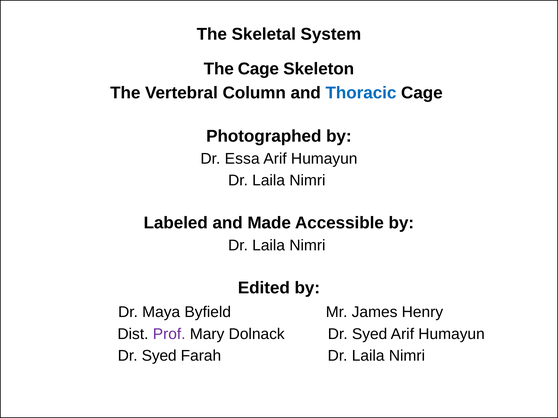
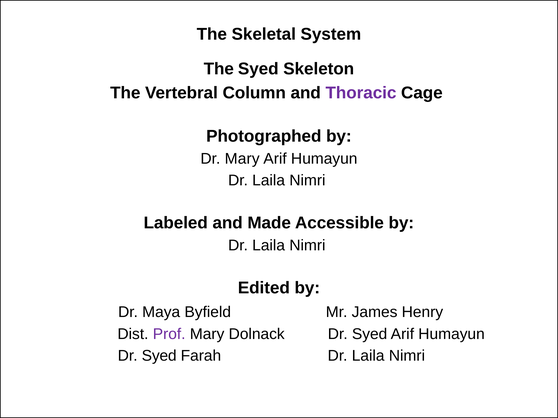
The Cage: Cage -> Syed
Thoracic colour: blue -> purple
Dr Essa: Essa -> Mary
